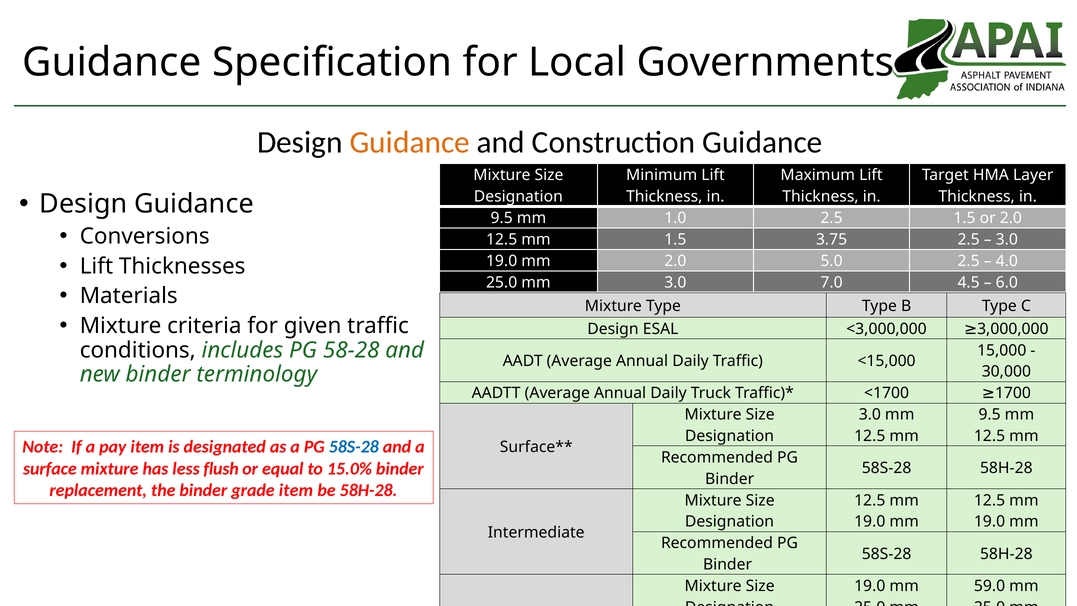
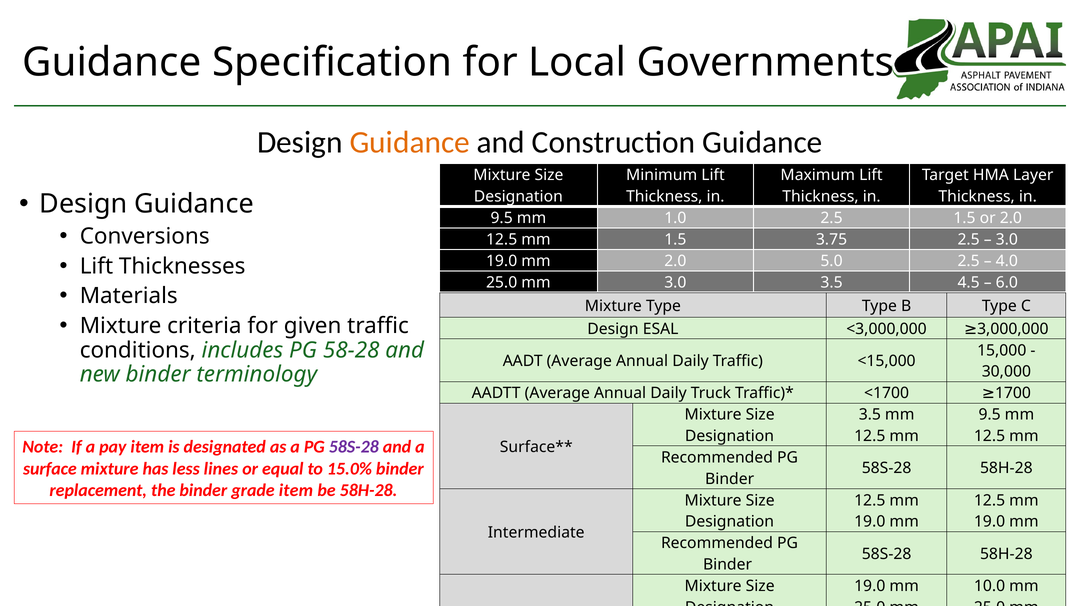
3.0 7.0: 7.0 -> 3.5
3.0 at (870, 415): 3.0 -> 3.5
58S-28 at (354, 447) colour: blue -> purple
flush: flush -> lines
59.0: 59.0 -> 10.0
